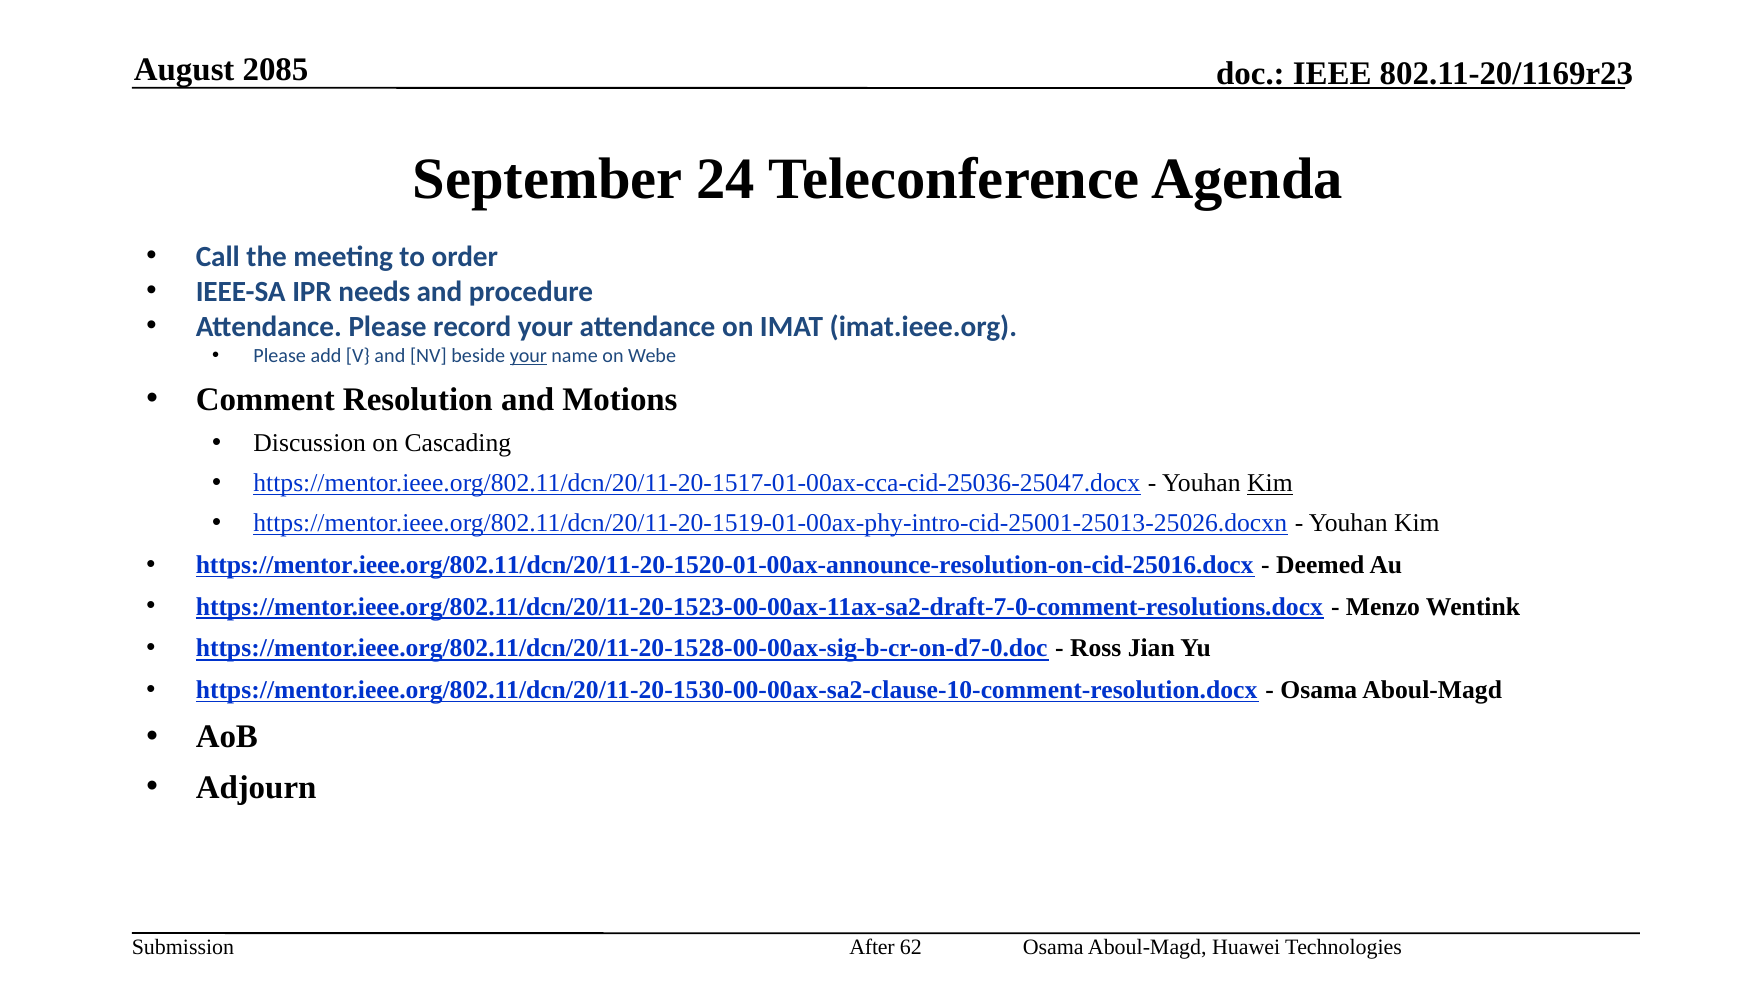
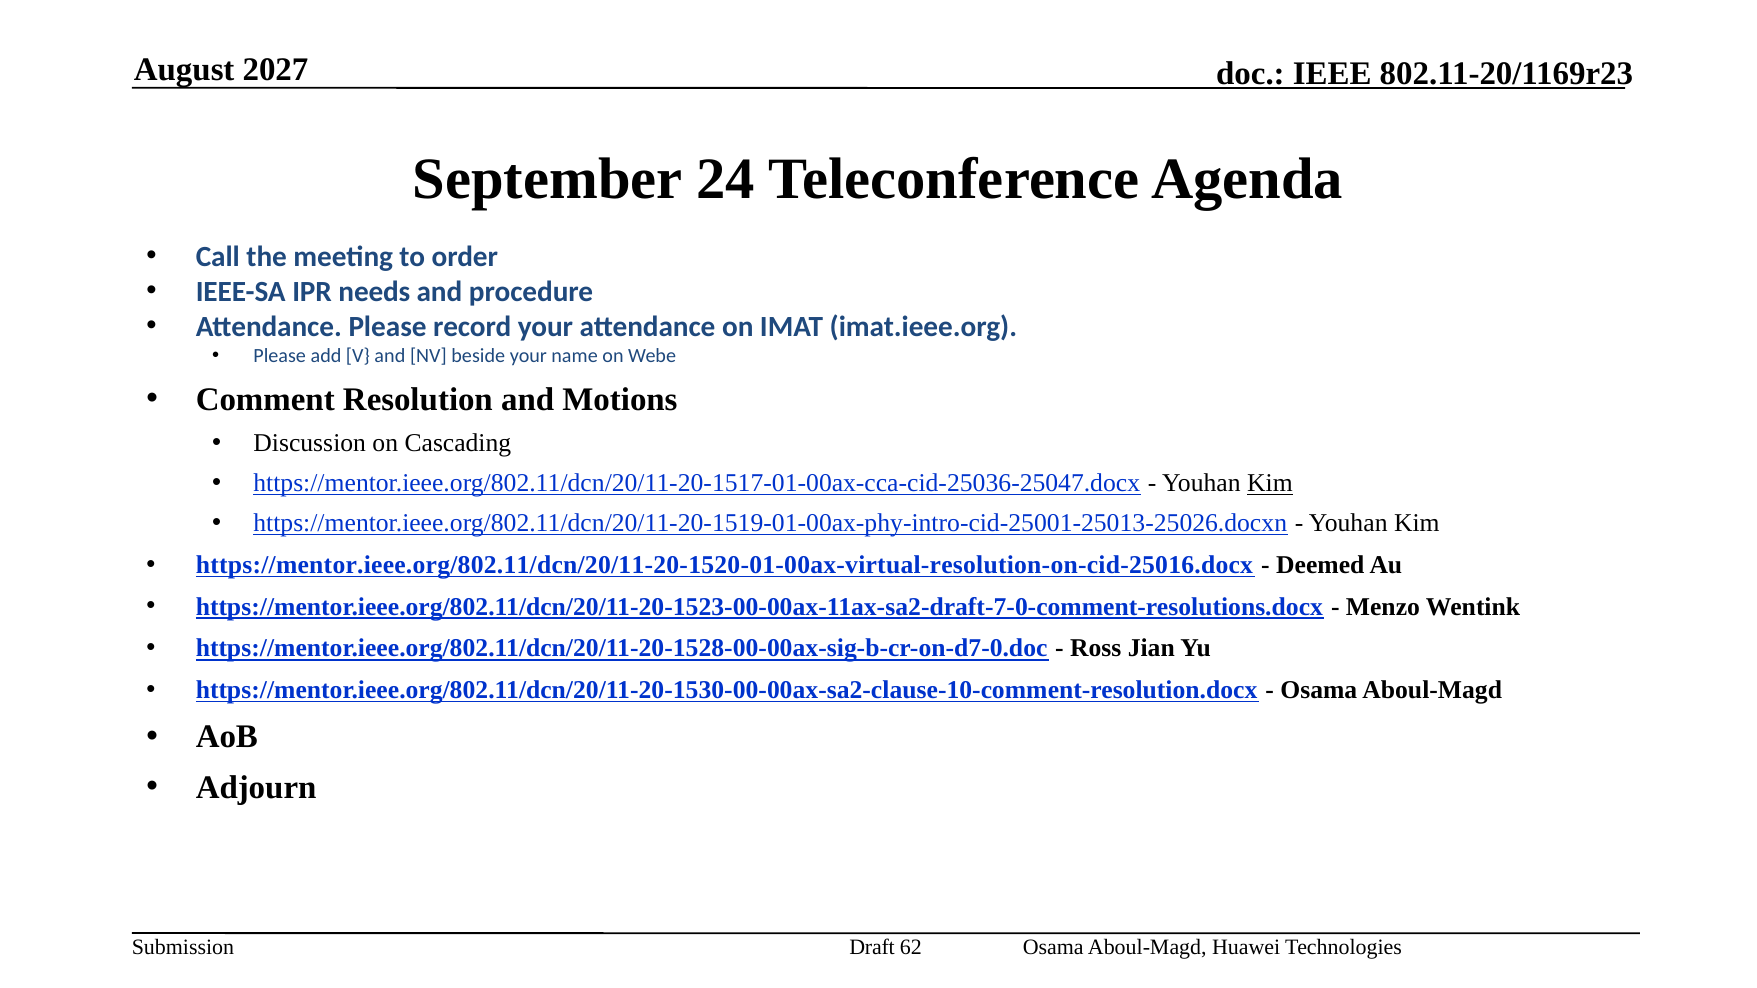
2085: 2085 -> 2027
your at (528, 356) underline: present -> none
https://mentor.ieee.org/802.11/dcn/20/11-20-1520-01-00ax-announce-resolution-on-cid-25016.docx: https://mentor.ieee.org/802.11/dcn/20/11-20-1520-01-00ax-announce-resolution-on-cid-25016.docx -> https://mentor.ieee.org/802.11/dcn/20/11-20-1520-01-00ax-virtual-resolution-on-cid-25016.docx
After: After -> Draft
